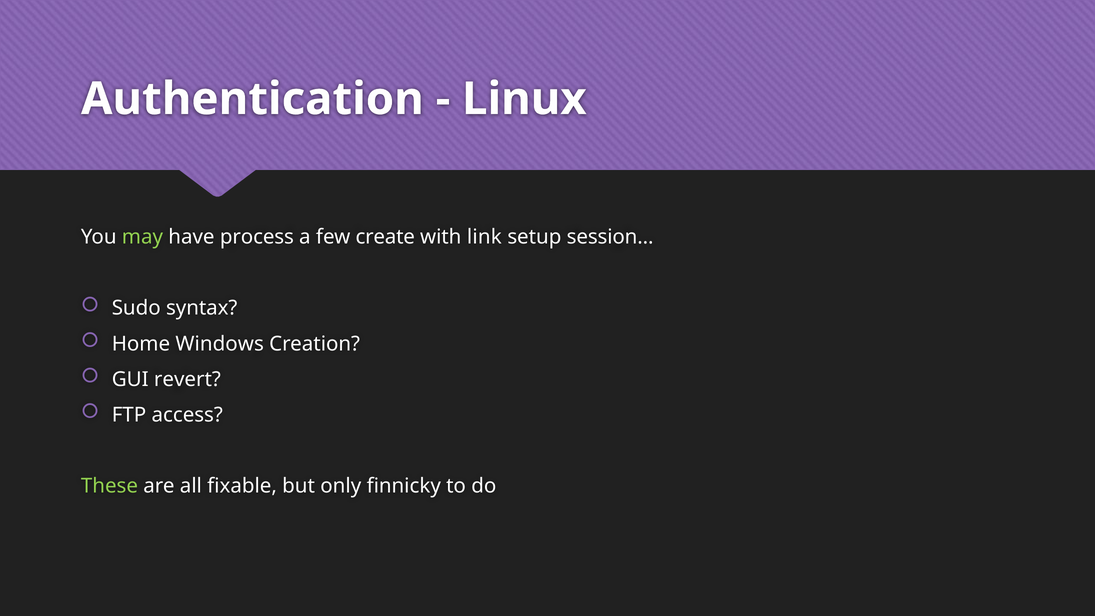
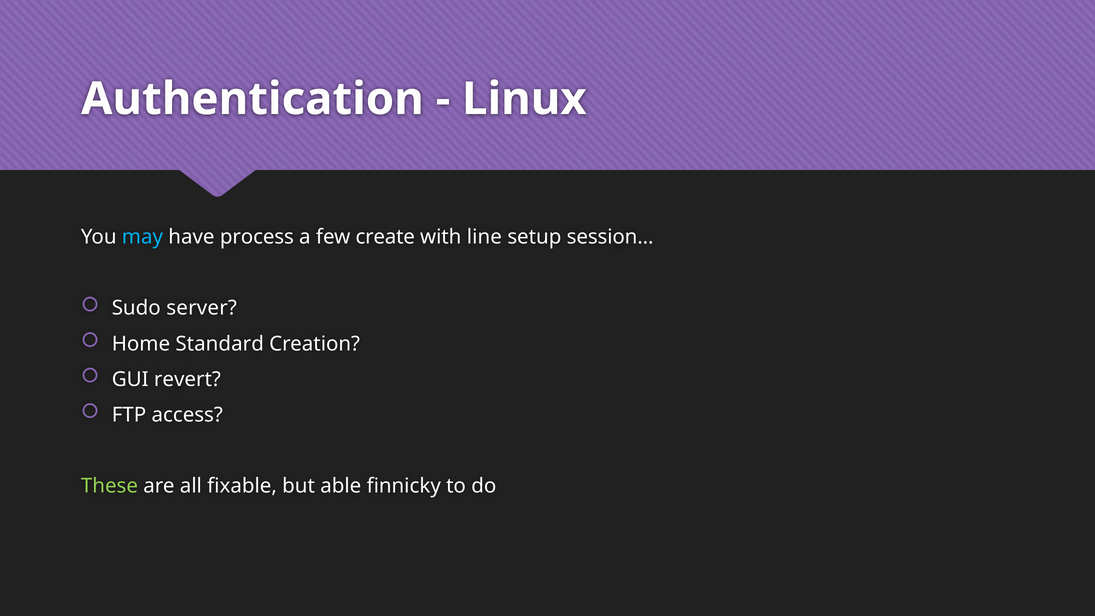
may colour: light green -> light blue
link: link -> line
syntax: syntax -> server
Windows: Windows -> Standard
only: only -> able
